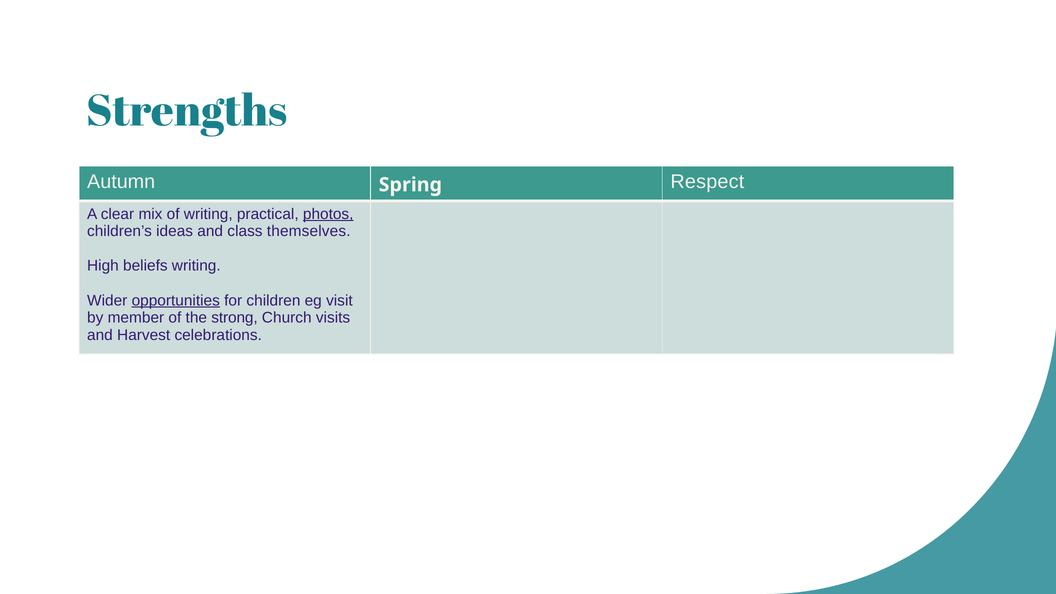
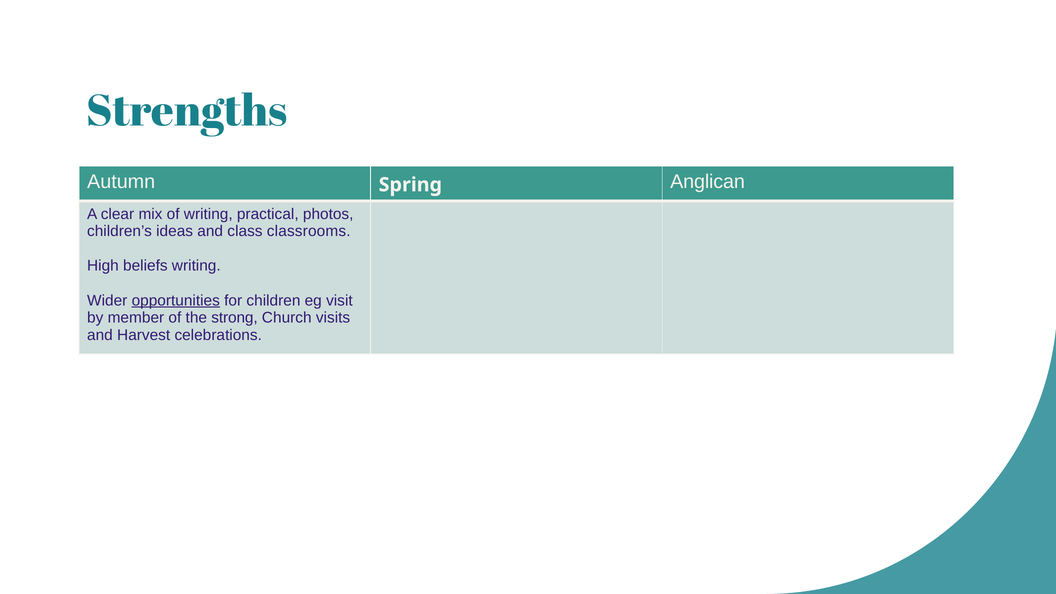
Respect: Respect -> Anglican
photos underline: present -> none
themselves: themselves -> classrooms
